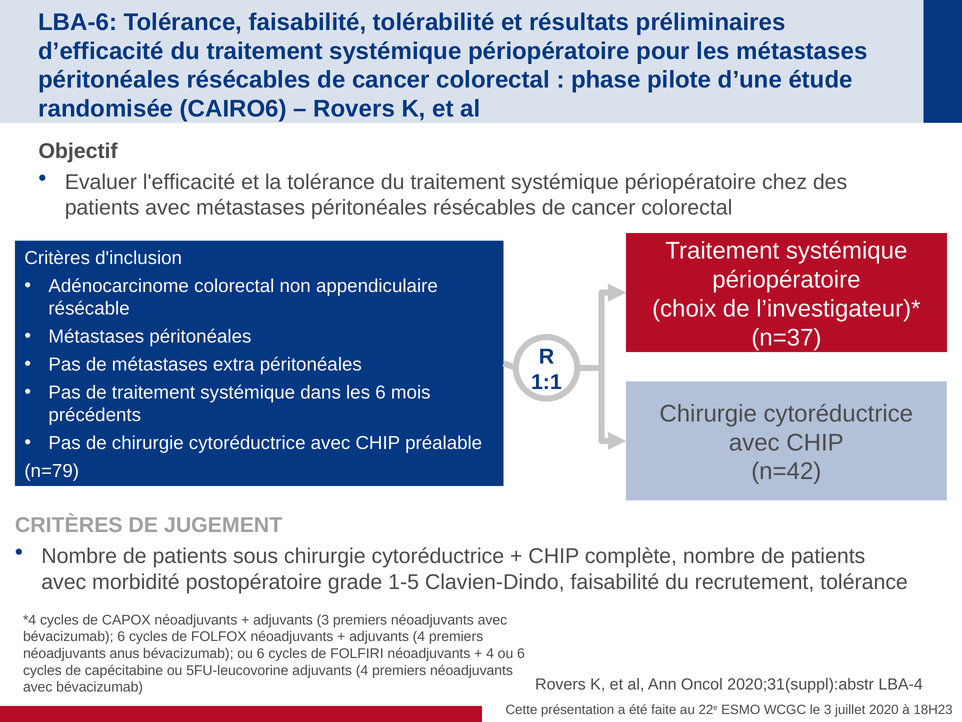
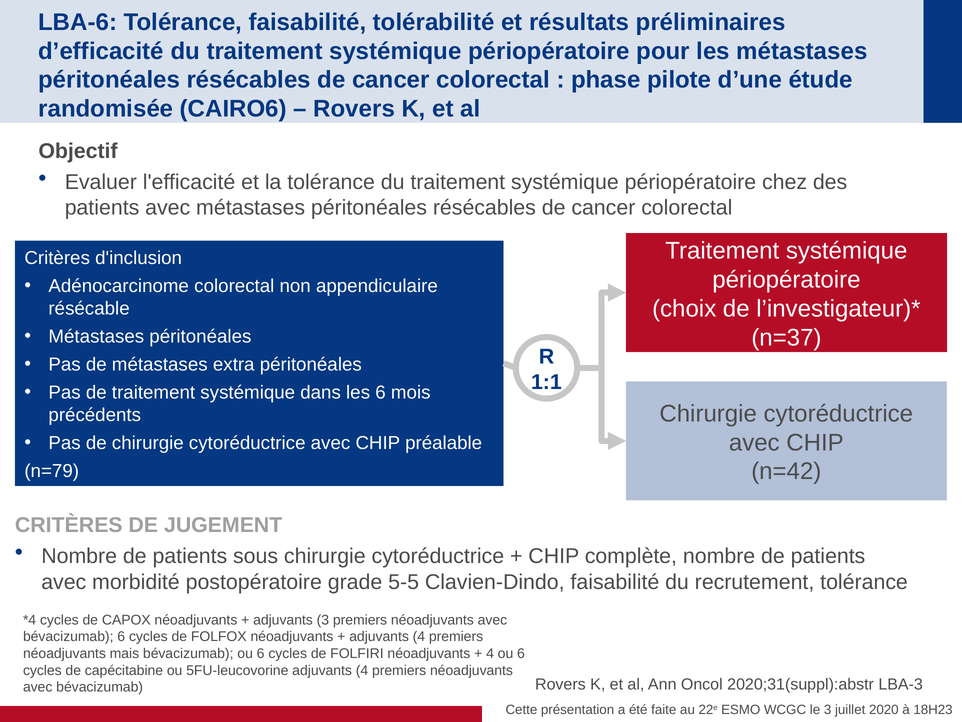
1-5: 1-5 -> 5-5
anus: anus -> mais
LBA-4: LBA-4 -> LBA-3
